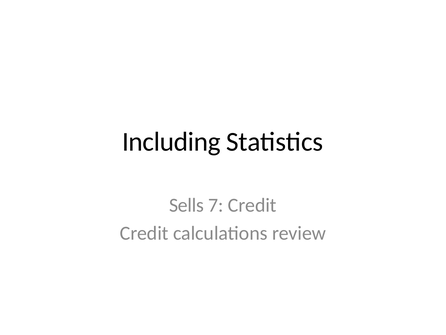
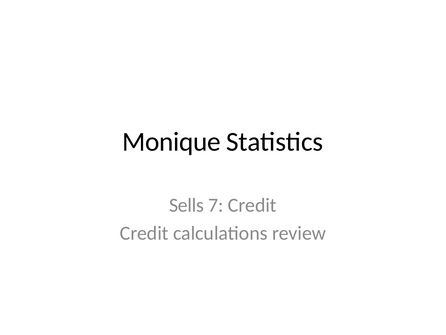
Including: Including -> Monique
